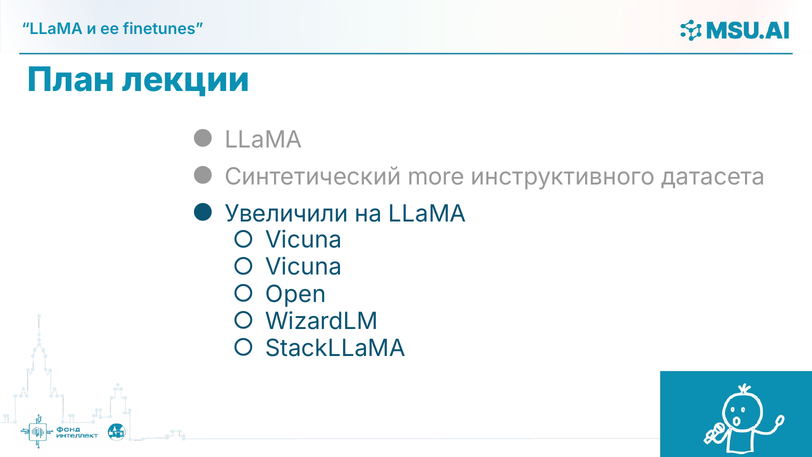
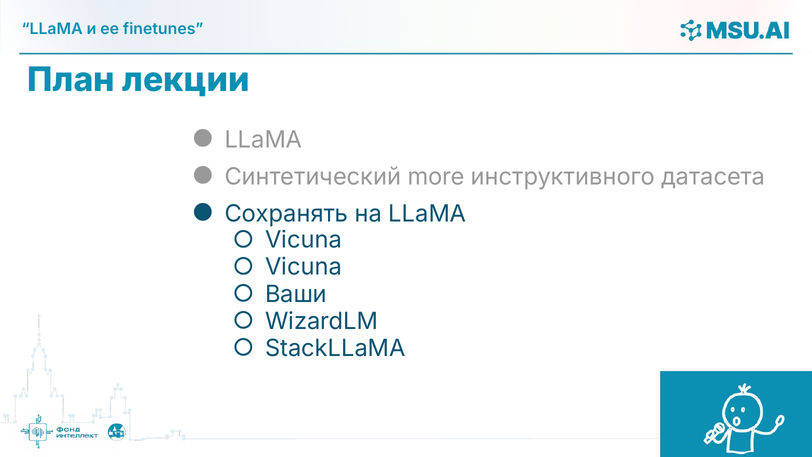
Увеличили: Увеличили -> Сохранять
Open: Open -> Ваши
